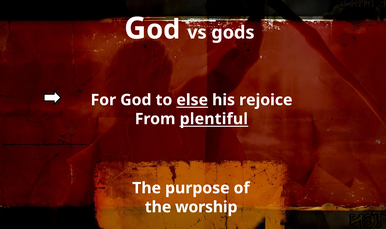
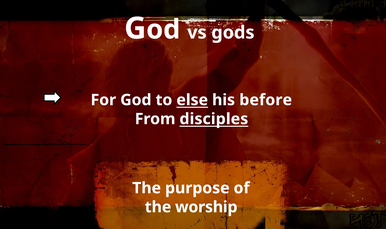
rejoice: rejoice -> before
plentiful: plentiful -> disciples
